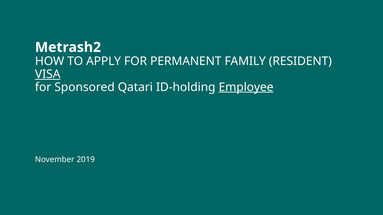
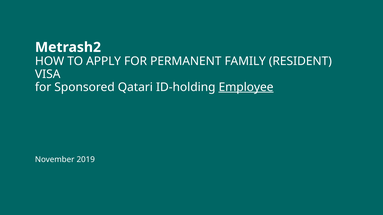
VISA underline: present -> none
